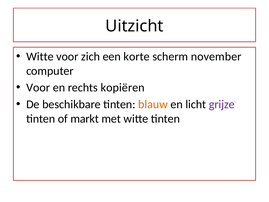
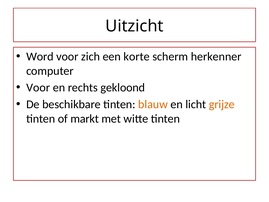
Witte at (40, 56): Witte -> Word
november: november -> herkenner
kopiëren: kopiëren -> gekloond
grijze colour: purple -> orange
